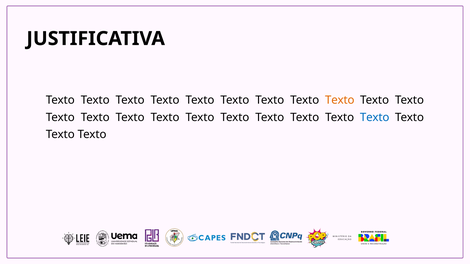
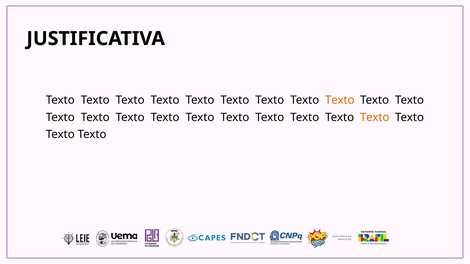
Texto at (375, 117) colour: blue -> orange
